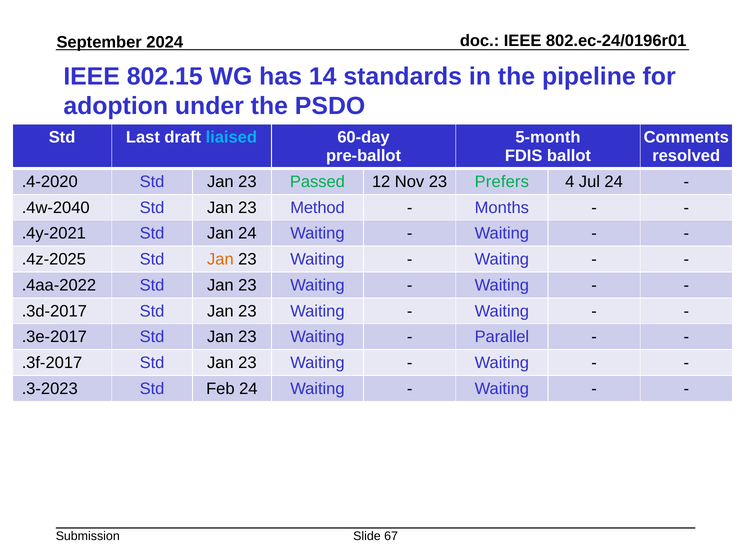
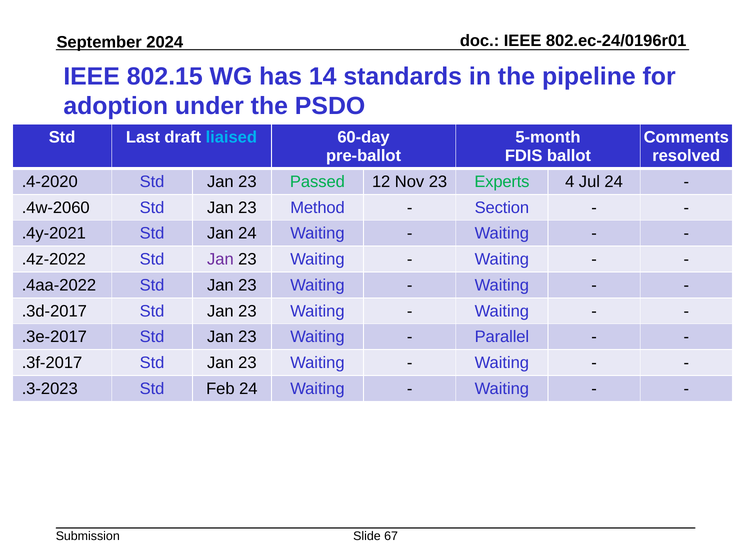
Prefers: Prefers -> Experts
.4w-2040: .4w-2040 -> .4w-2060
Months: Months -> Section
.4z-2025: .4z-2025 -> .4z-2022
Jan at (220, 259) colour: orange -> purple
